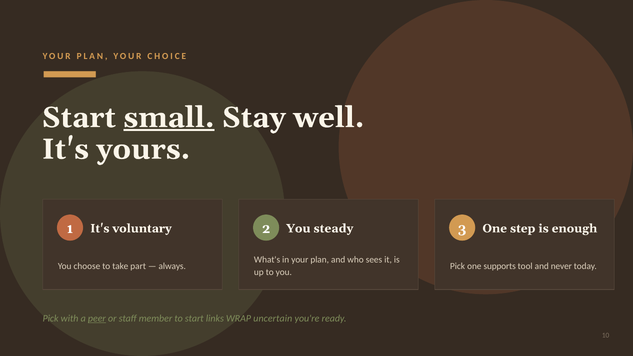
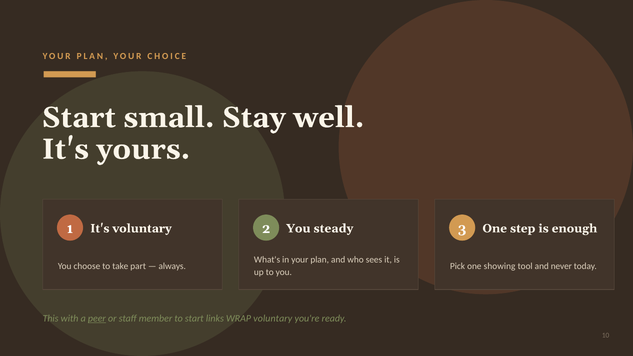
small underline: present -> none
supports: supports -> showing
Pick at (51, 319): Pick -> This
WRAP uncertain: uncertain -> voluntary
